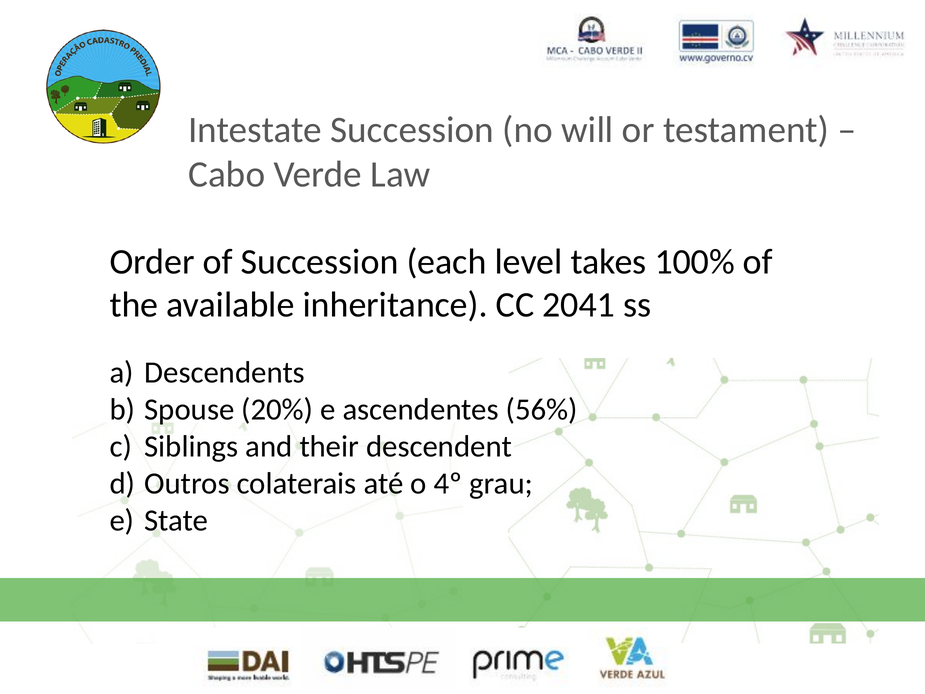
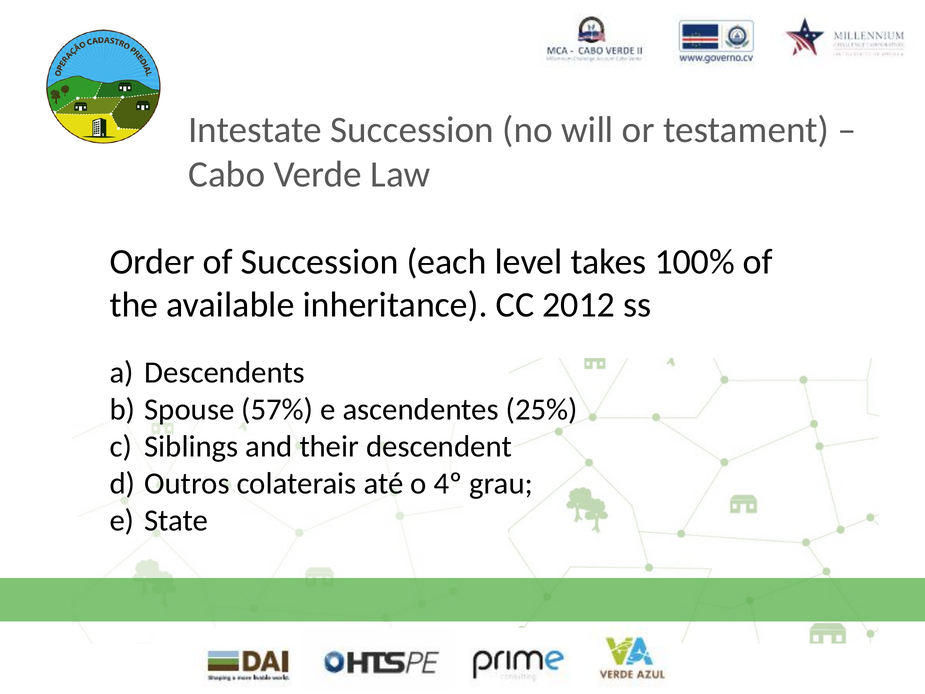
2041: 2041 -> 2012
20%: 20% -> 57%
56%: 56% -> 25%
